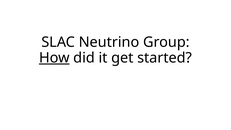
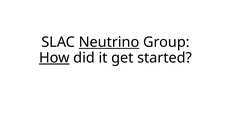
Neutrino underline: none -> present
